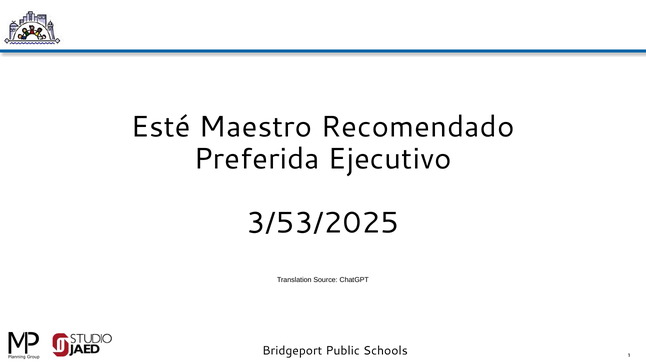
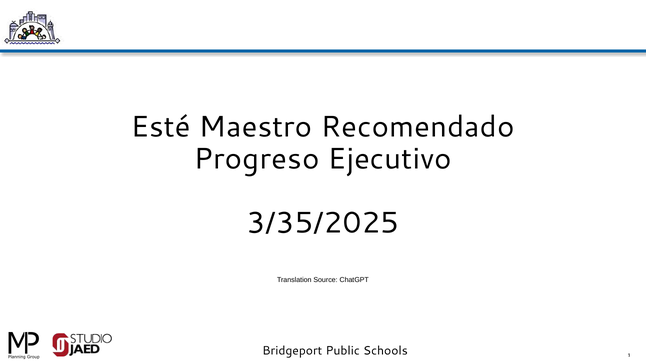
Preferida: Preferida -> Progreso
3/53/2025: 3/53/2025 -> 3/35/2025
